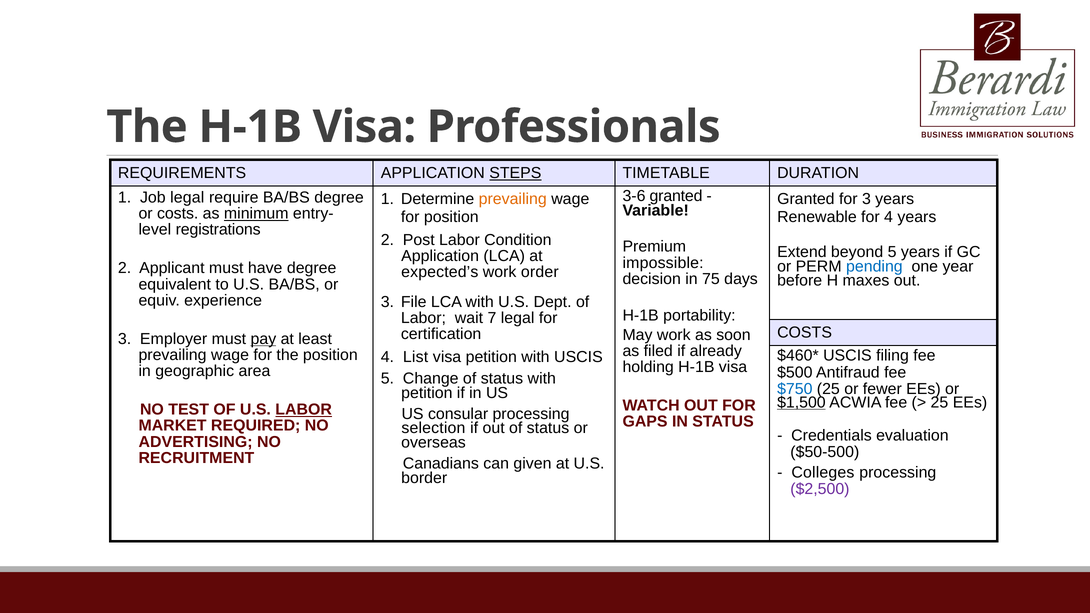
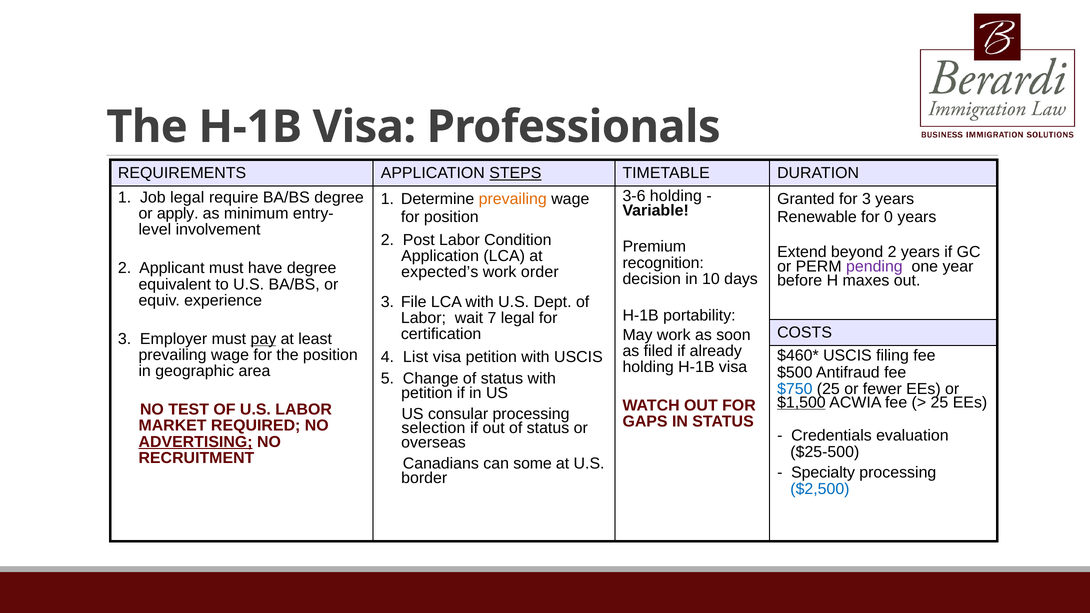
3-6 granted: granted -> holding
or costs: costs -> apply
minimum underline: present -> none
for 4: 4 -> 0
registrations: registrations -> involvement
beyond 5: 5 -> 2
impossible: impossible -> recognition
pending colour: blue -> purple
75: 75 -> 10
LABOR at (304, 410) underline: present -> none
ADVERTISING underline: none -> present
$50-500: $50-500 -> $25-500
given: given -> some
Colleges: Colleges -> Specialty
$2,500 colour: purple -> blue
